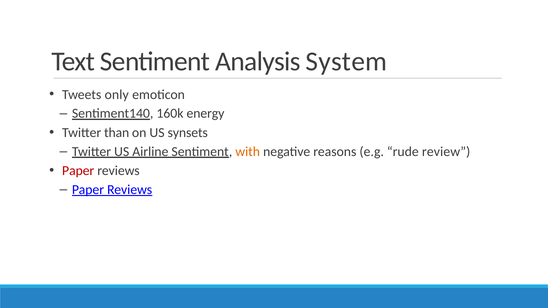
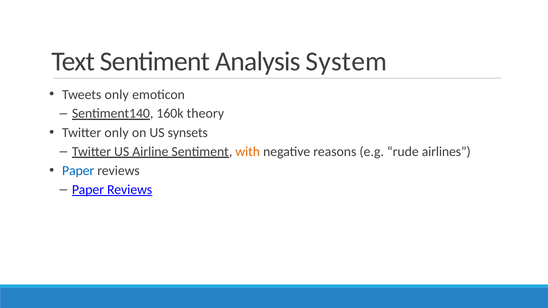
energy: energy -> theory
Twitter than: than -> only
review: review -> airlines
Paper at (78, 171) colour: red -> blue
